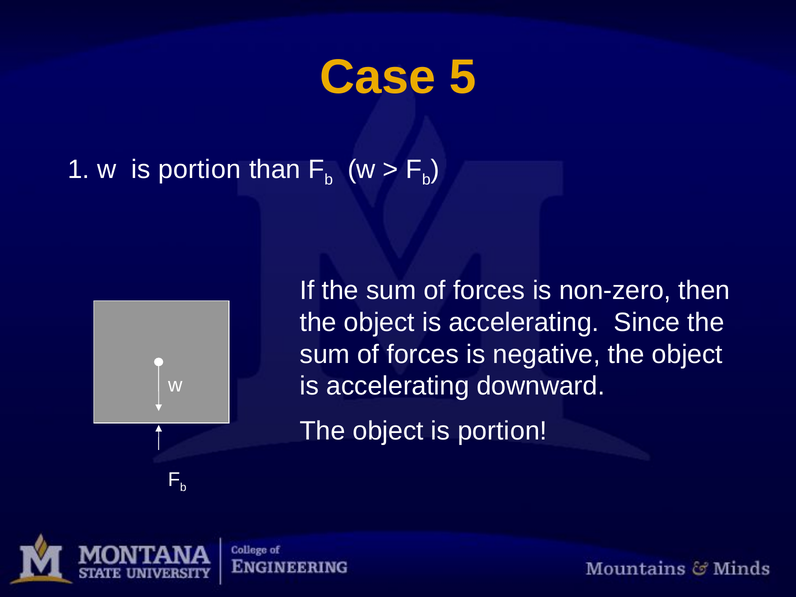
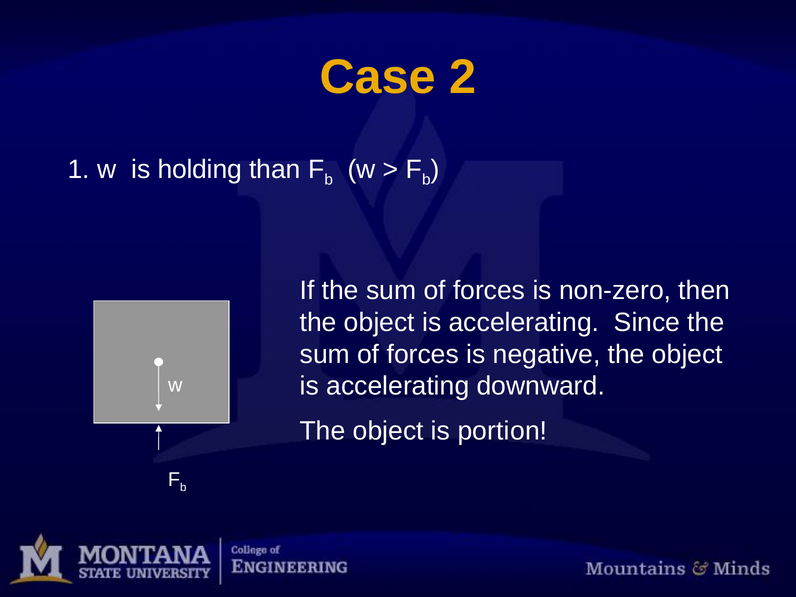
5: 5 -> 2
w is portion: portion -> holding
